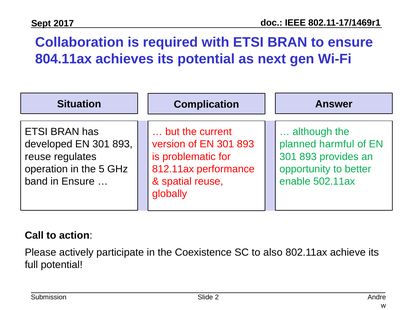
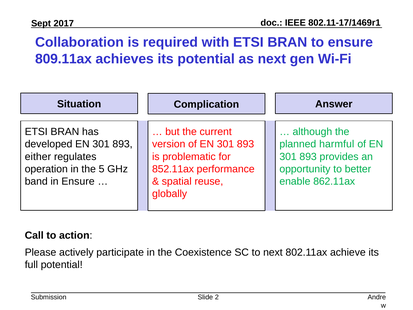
804.11ax: 804.11ax -> 809.11ax
reuse at (38, 156): reuse -> either
812.11ax: 812.11ax -> 852.11ax
502.11ax: 502.11ax -> 862.11ax
to also: also -> next
